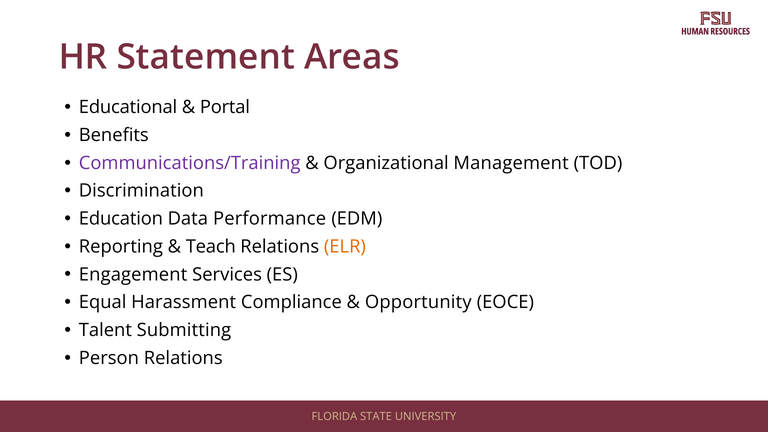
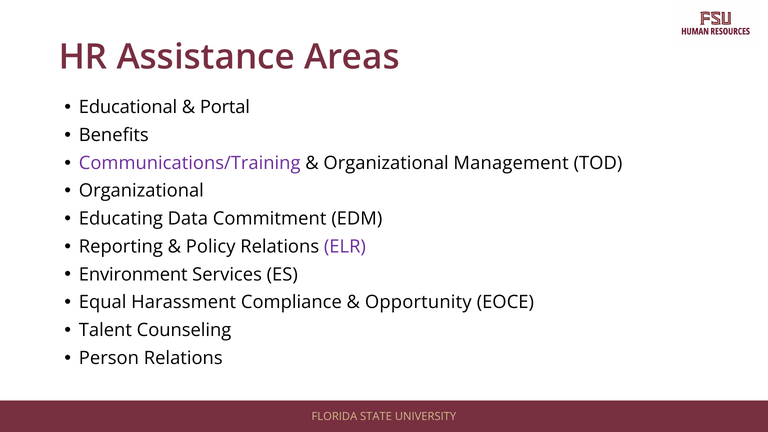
Statement: Statement -> Assistance
Discrimination at (141, 191): Discrimination -> Organizational
Education: Education -> Educating
Performance: Performance -> Commitment
Teach: Teach -> Policy
ELR colour: orange -> purple
Engagement: Engagement -> Environment
Submitting: Submitting -> Counseling
